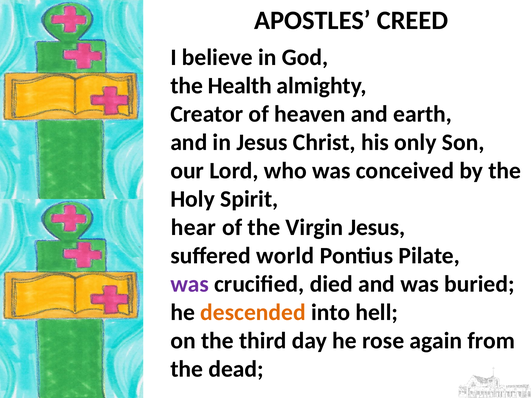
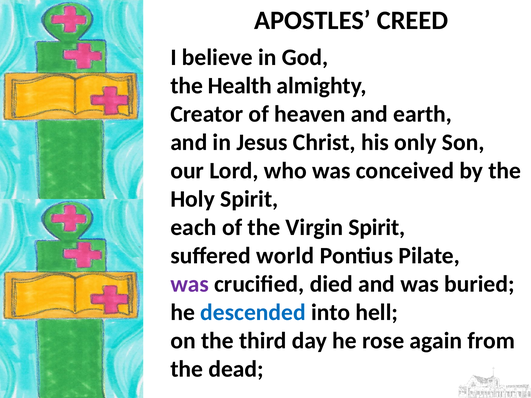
hear: hear -> each
Virgin Jesus: Jesus -> Spirit
descended colour: orange -> blue
